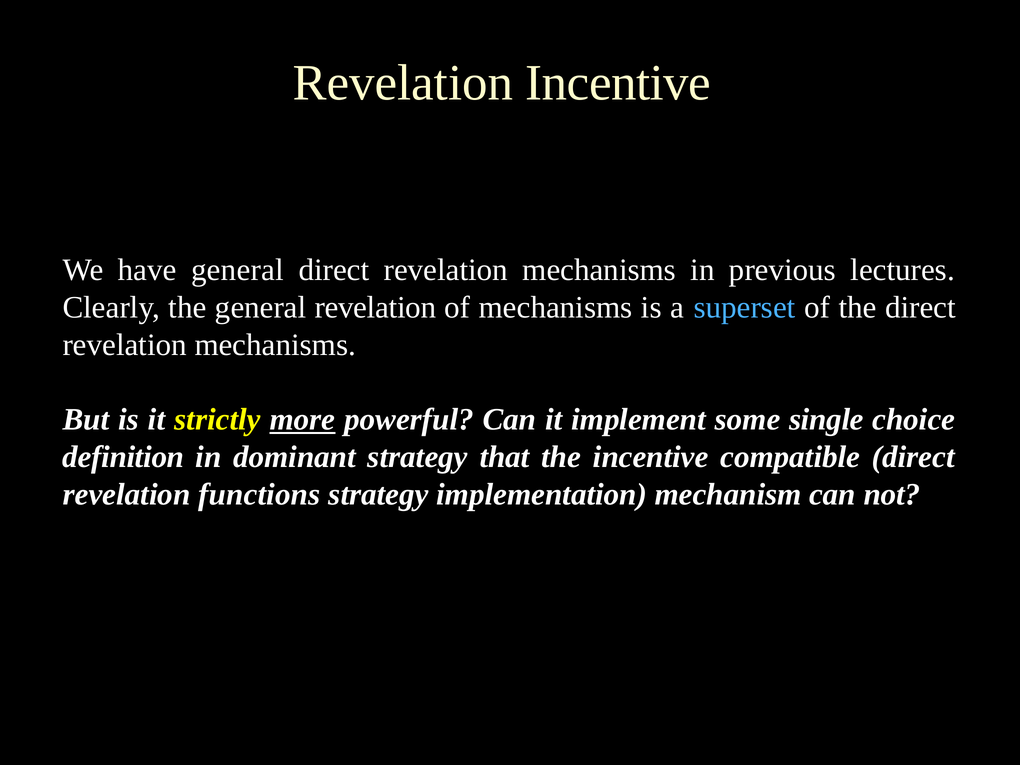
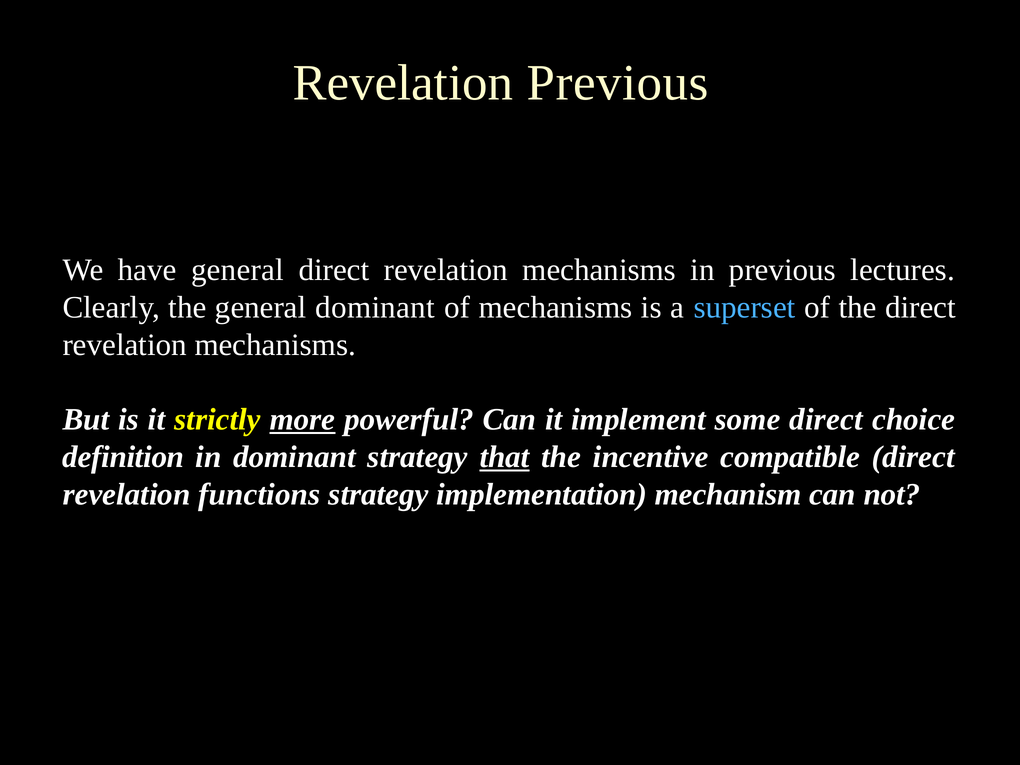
Revelation Incentive: Incentive -> Previous
general revelation: revelation -> dominant
some single: single -> direct
that underline: none -> present
